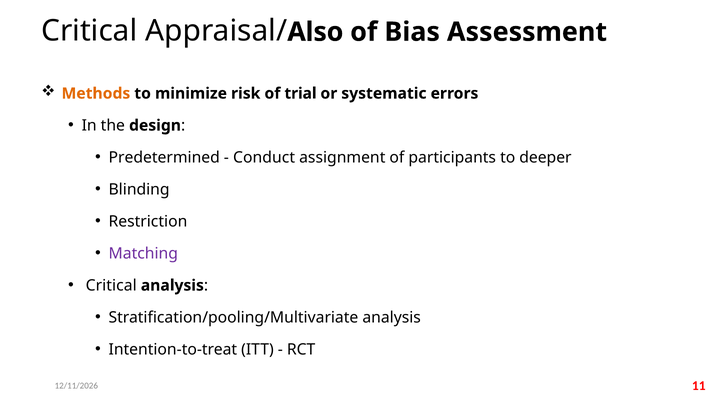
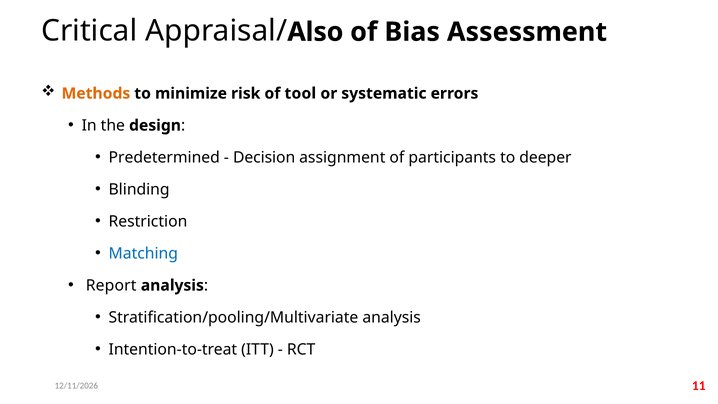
trial: trial -> tool
Conduct: Conduct -> Decision
Matching colour: purple -> blue
Critical at (111, 285): Critical -> Report
